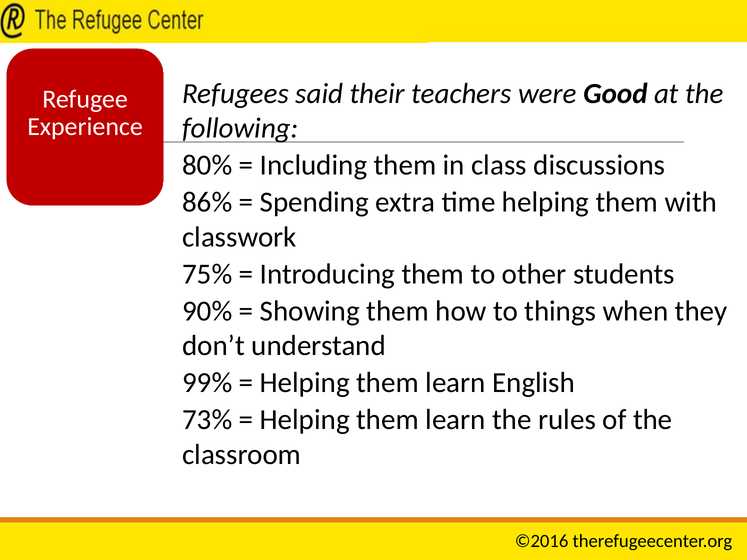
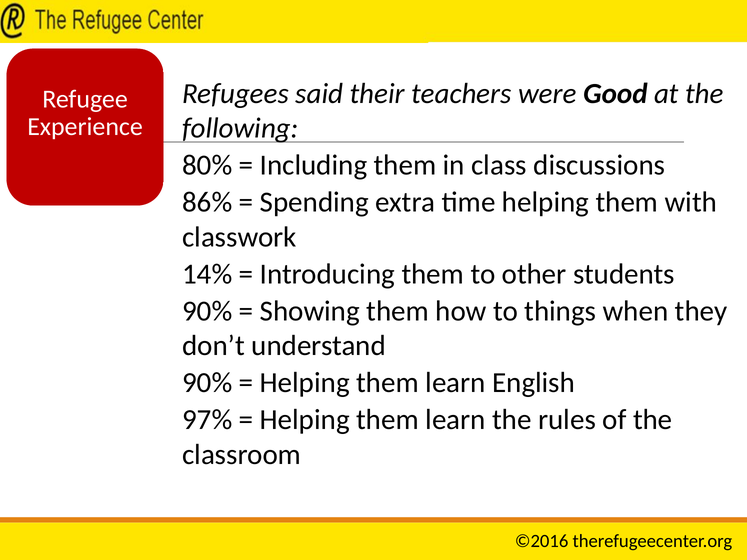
75%: 75% -> 14%
99% at (207, 383): 99% -> 90%
73%: 73% -> 97%
